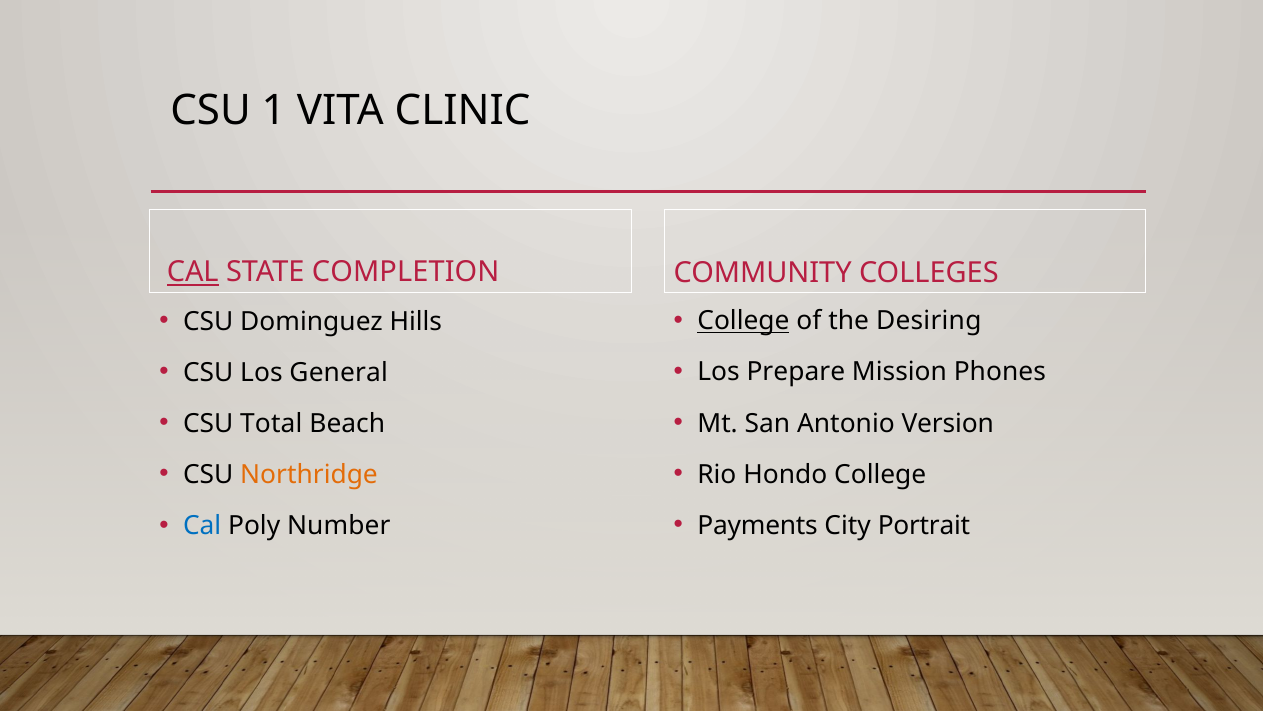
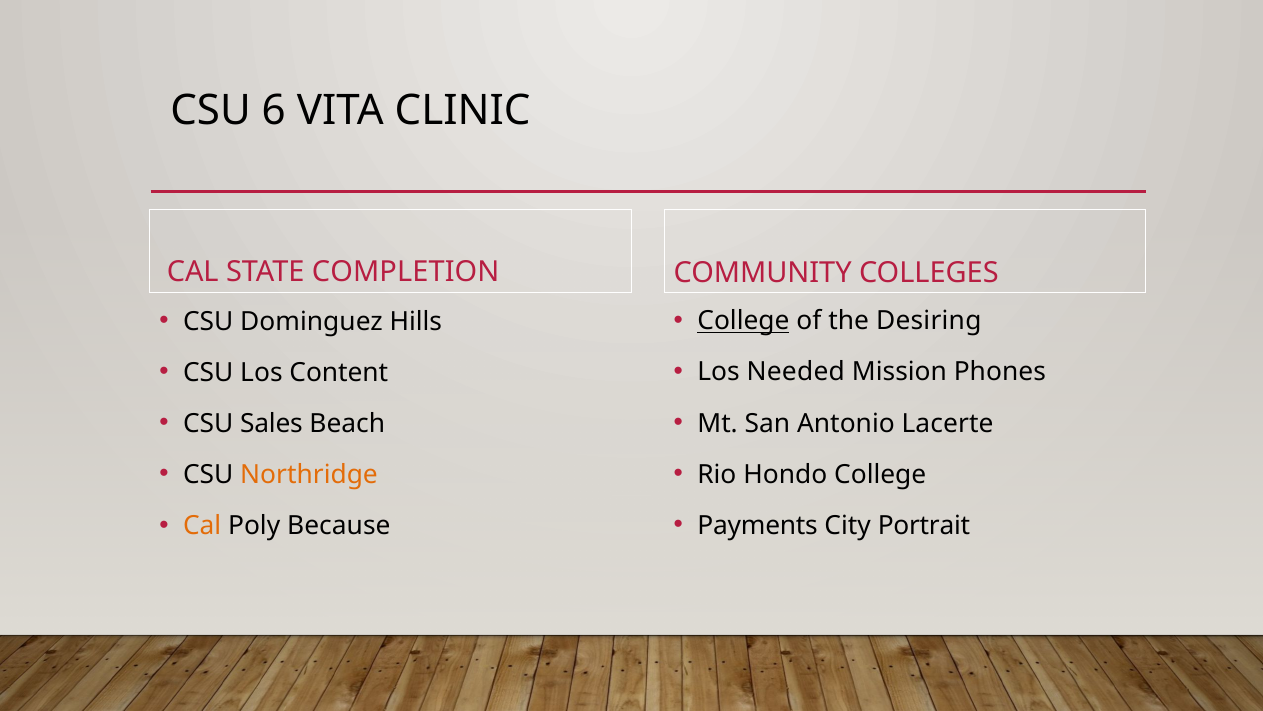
1: 1 -> 6
CAL at (193, 272) underline: present -> none
Prepare: Prepare -> Needed
General: General -> Content
Version: Version -> Lacerte
Total: Total -> Sales
Cal at (202, 525) colour: blue -> orange
Number: Number -> Because
